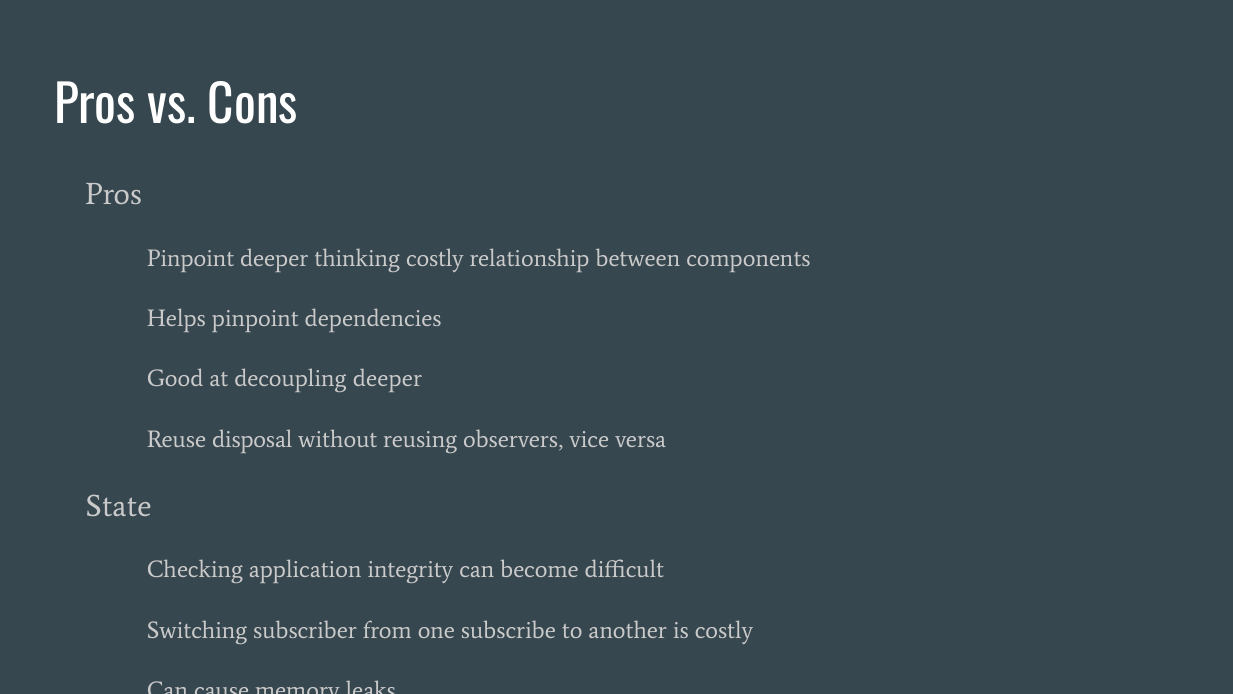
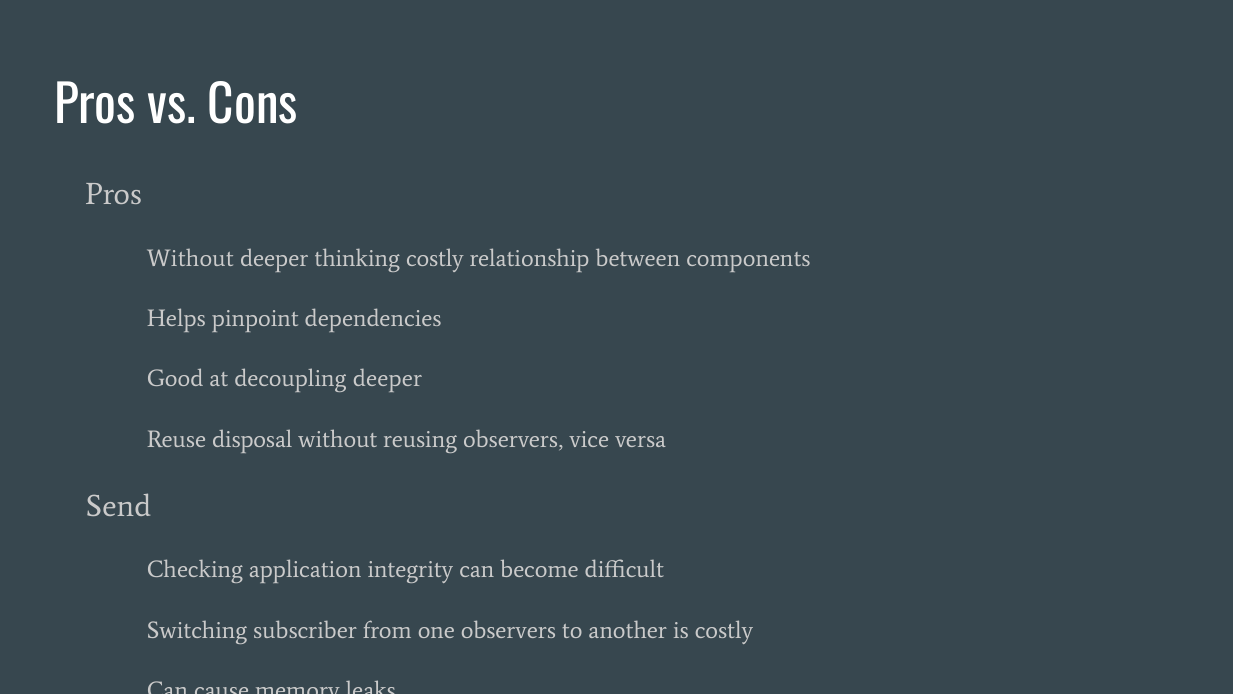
Pinpoint at (190, 258): Pinpoint -> Without
State: State -> Send
one subscribe: subscribe -> observers
